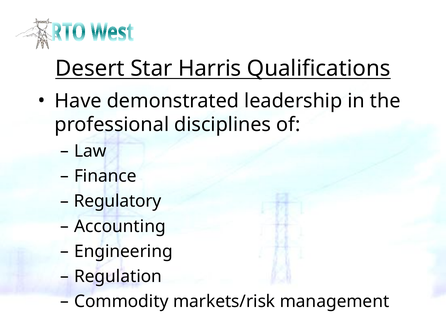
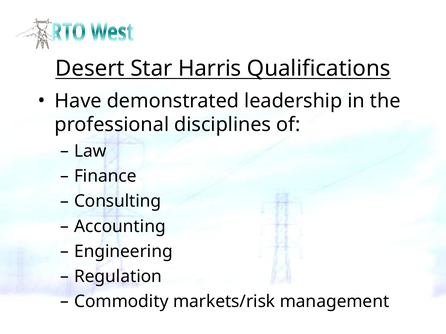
Regulatory: Regulatory -> Consulting
